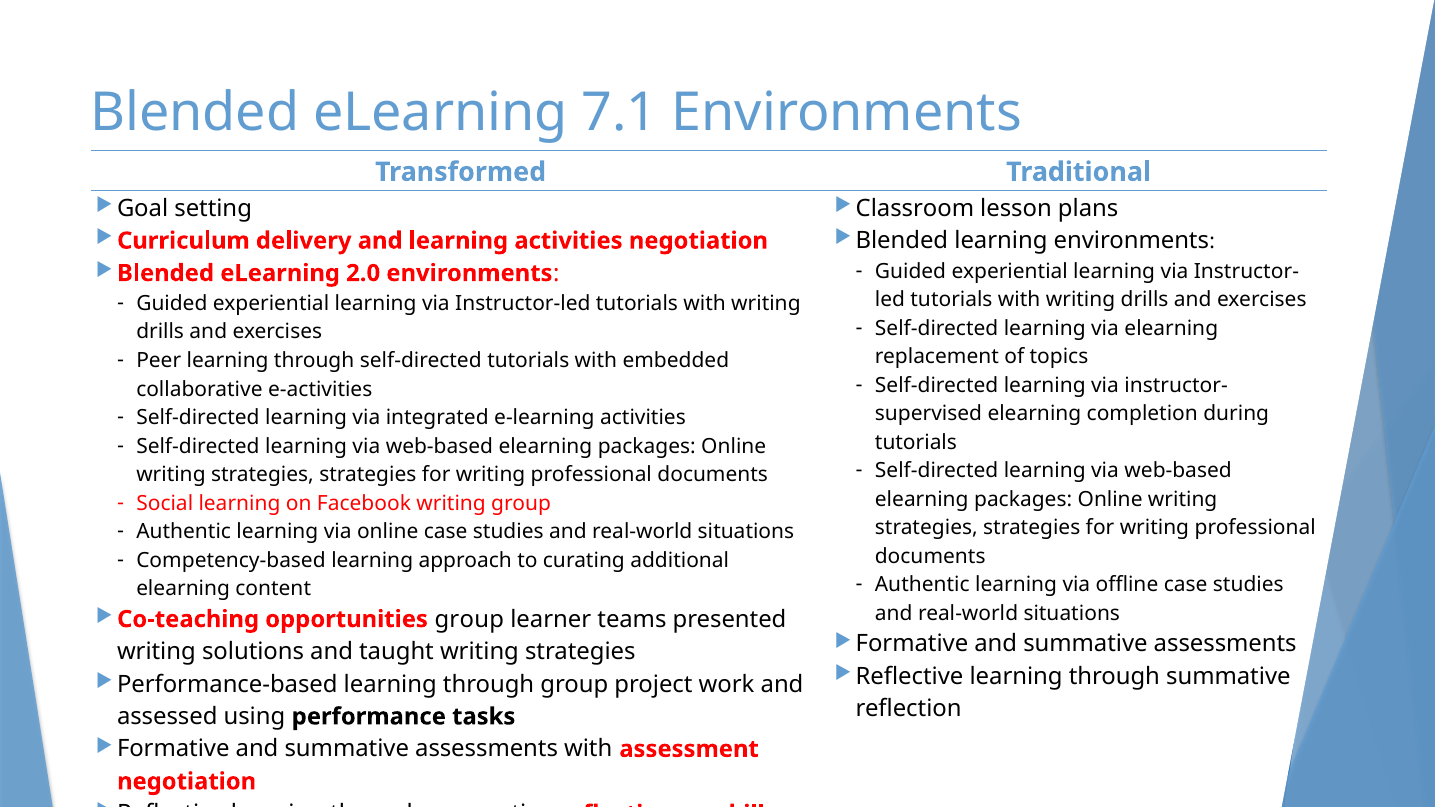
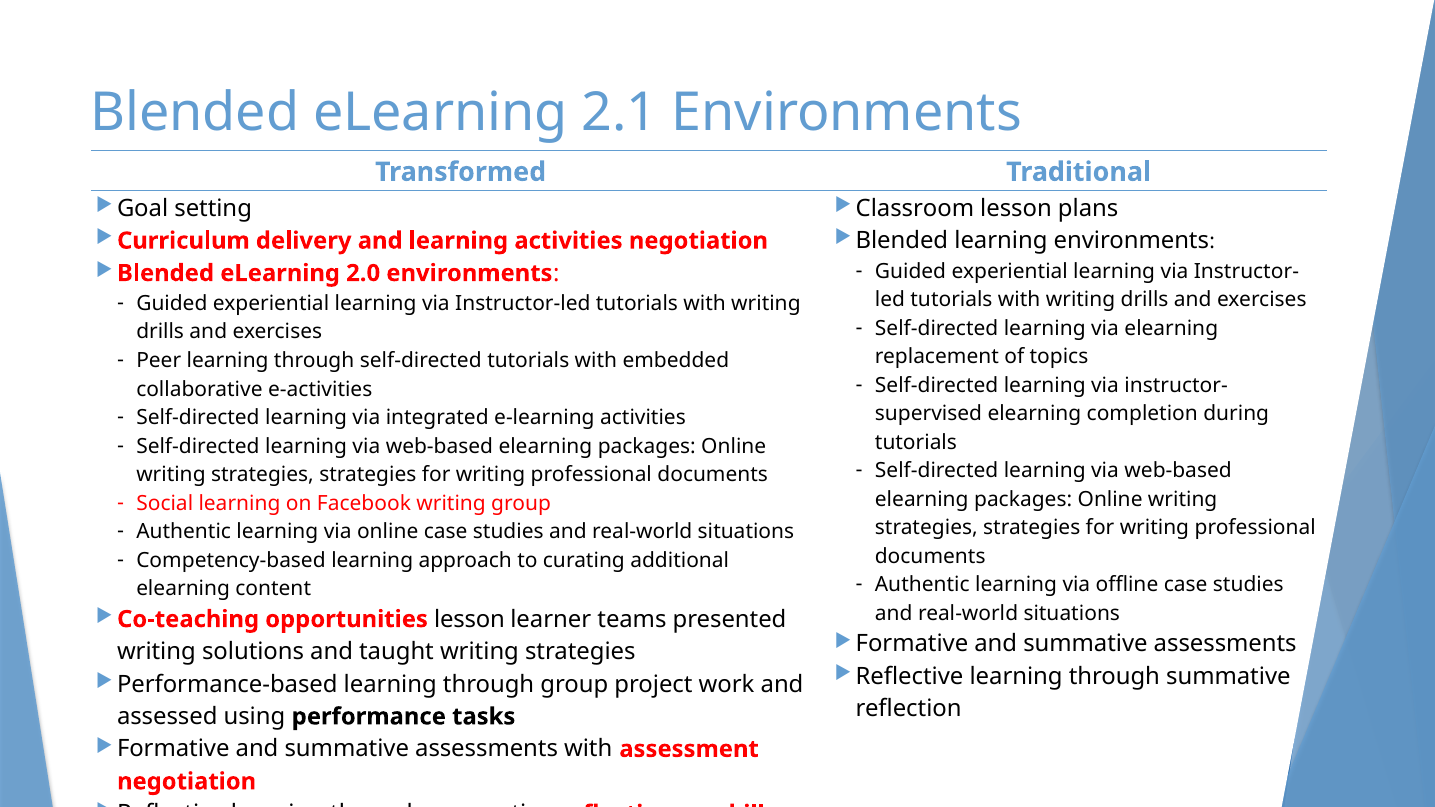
7.1: 7.1 -> 2.1
opportunities group: group -> lesson
